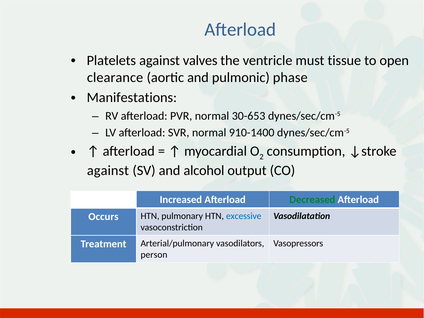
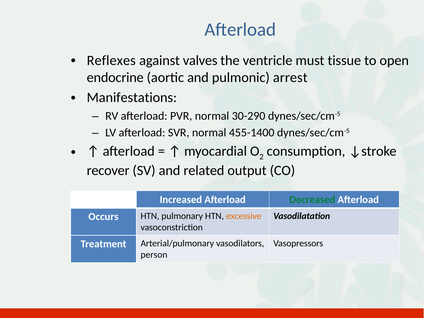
Platelets: Platelets -> Reflexes
clearance: clearance -> endocrine
phase: phase -> arrest
30-653: 30-653 -> 30-290
910-1400: 910-1400 -> 455-1400
against at (108, 170): against -> recover
alcohol: alcohol -> related
excessive colour: blue -> orange
